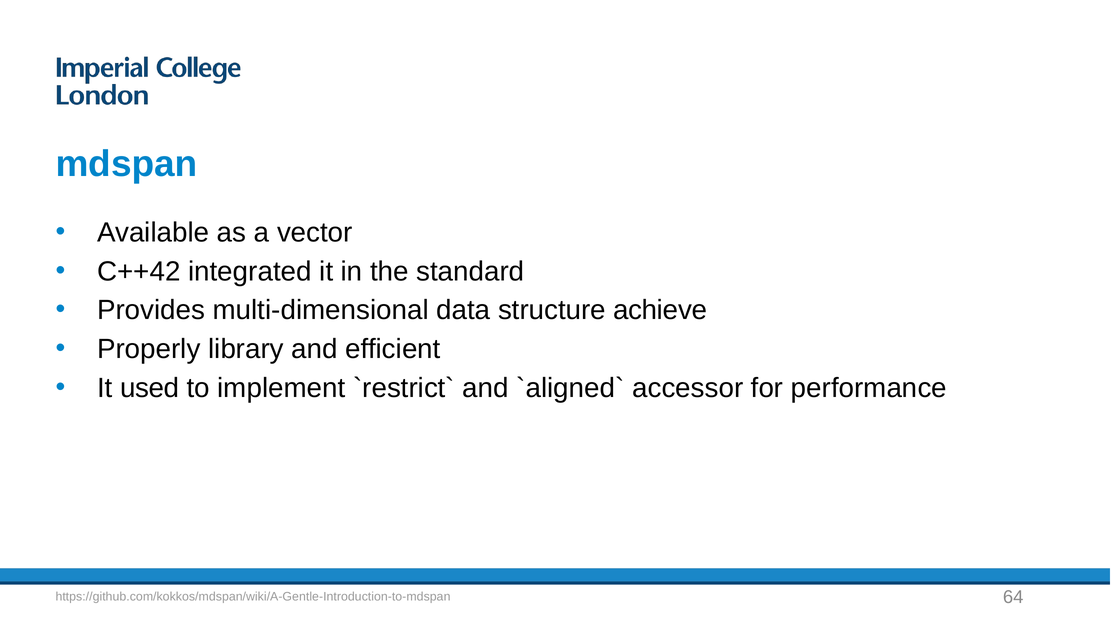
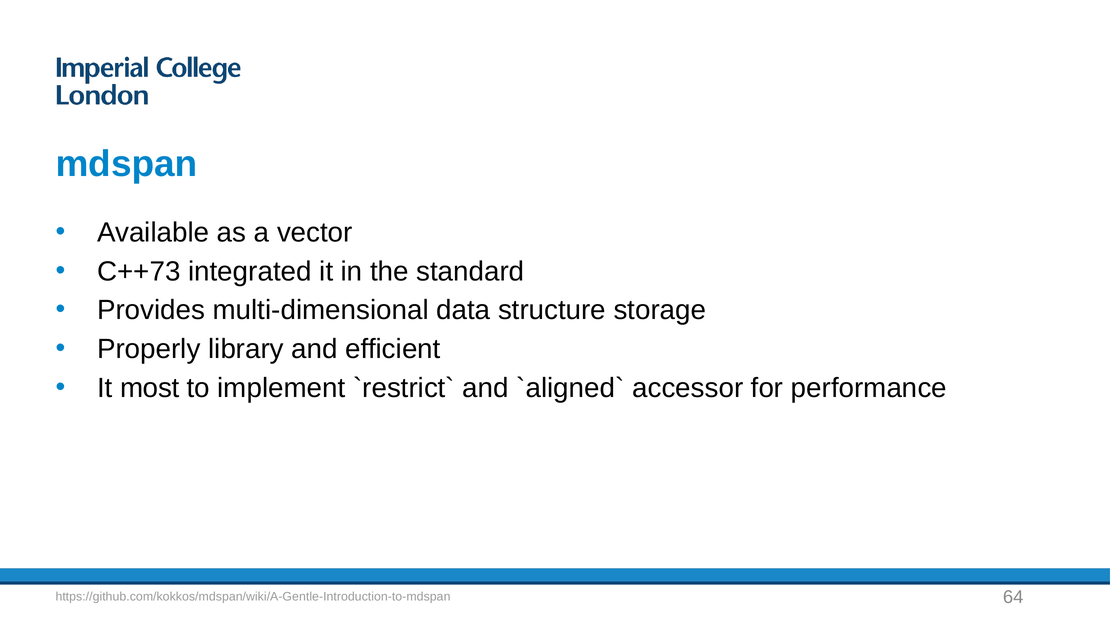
C++42: C++42 -> C++73
achieve: achieve -> storage
used: used -> most
